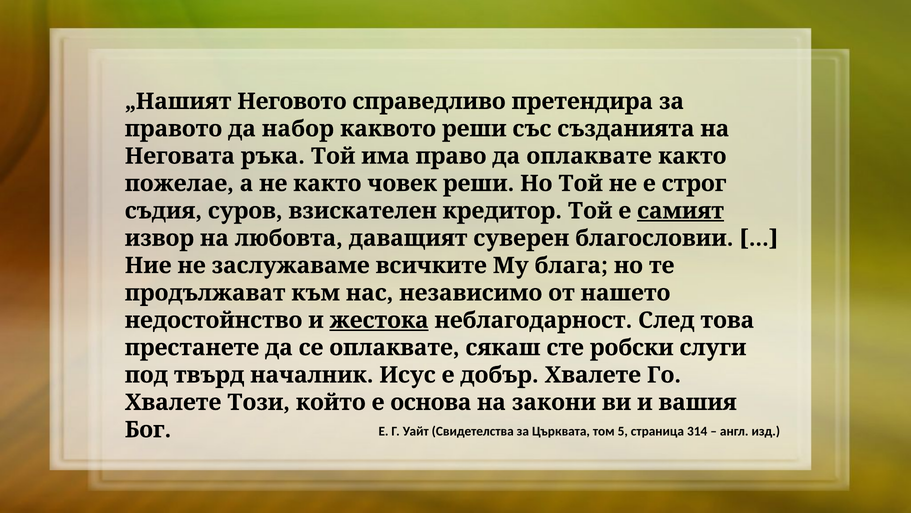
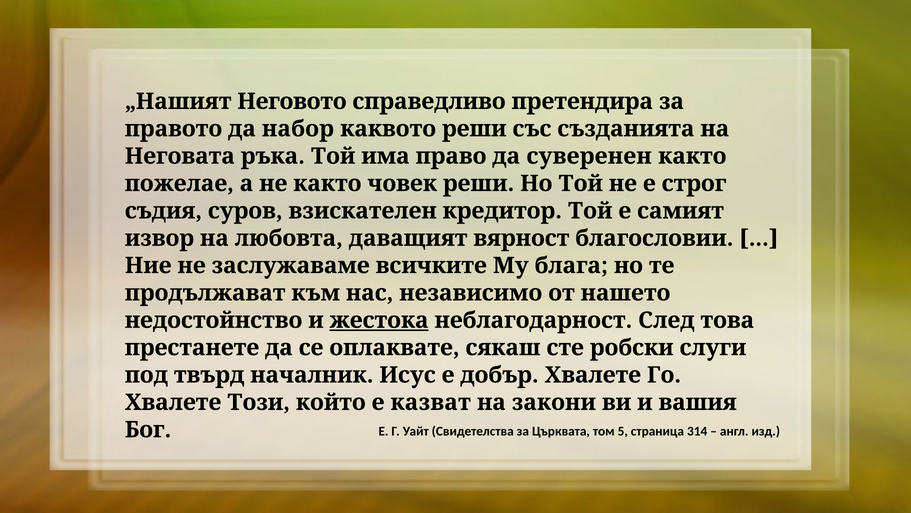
да оплаквате: оплаквате -> суверенен
самият underline: present -> none
суверен: суверен -> вярност
основа: основа -> казват
